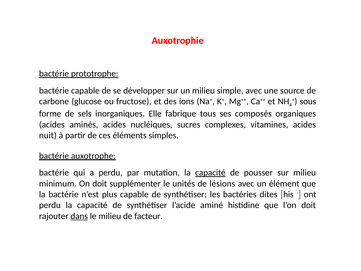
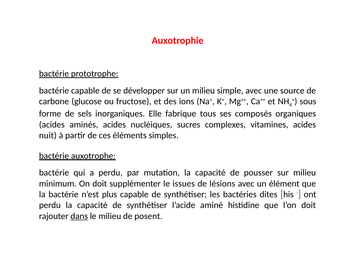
capacité at (210, 173) underline: present -> none
unités: unités -> issues
facteur: facteur -> posent
